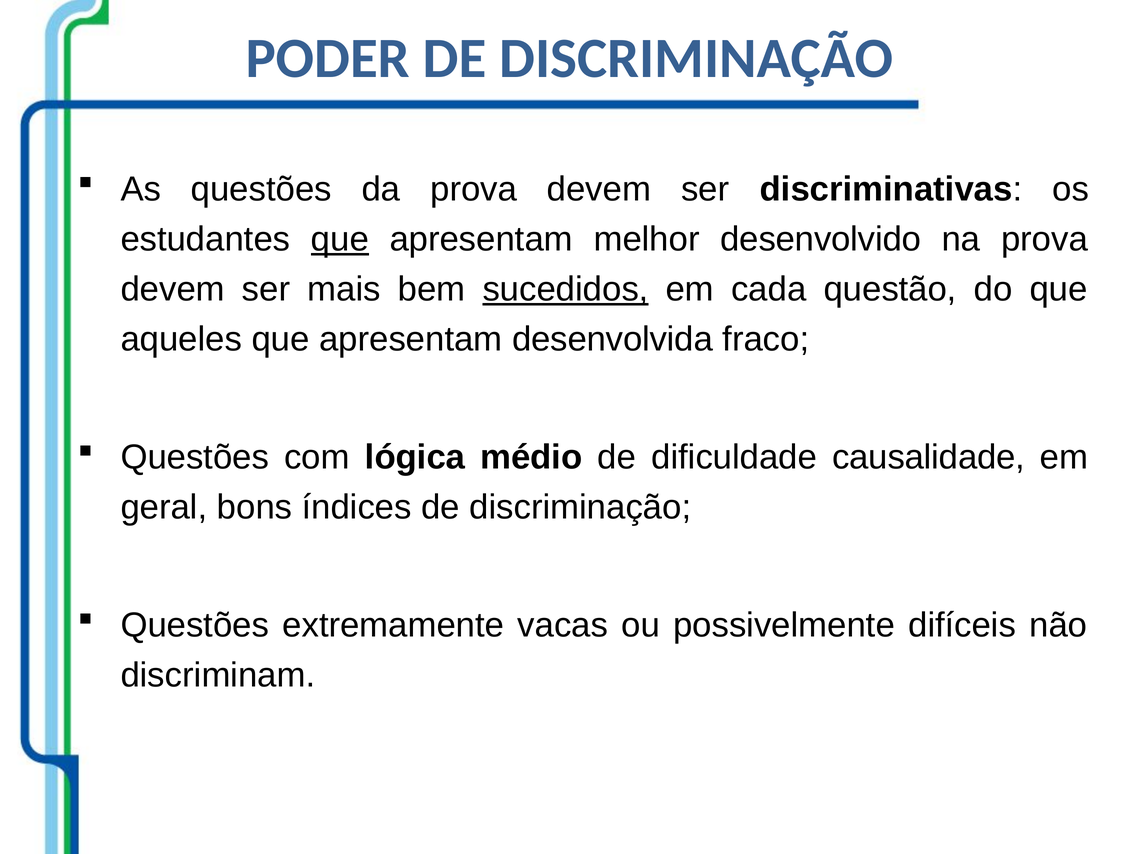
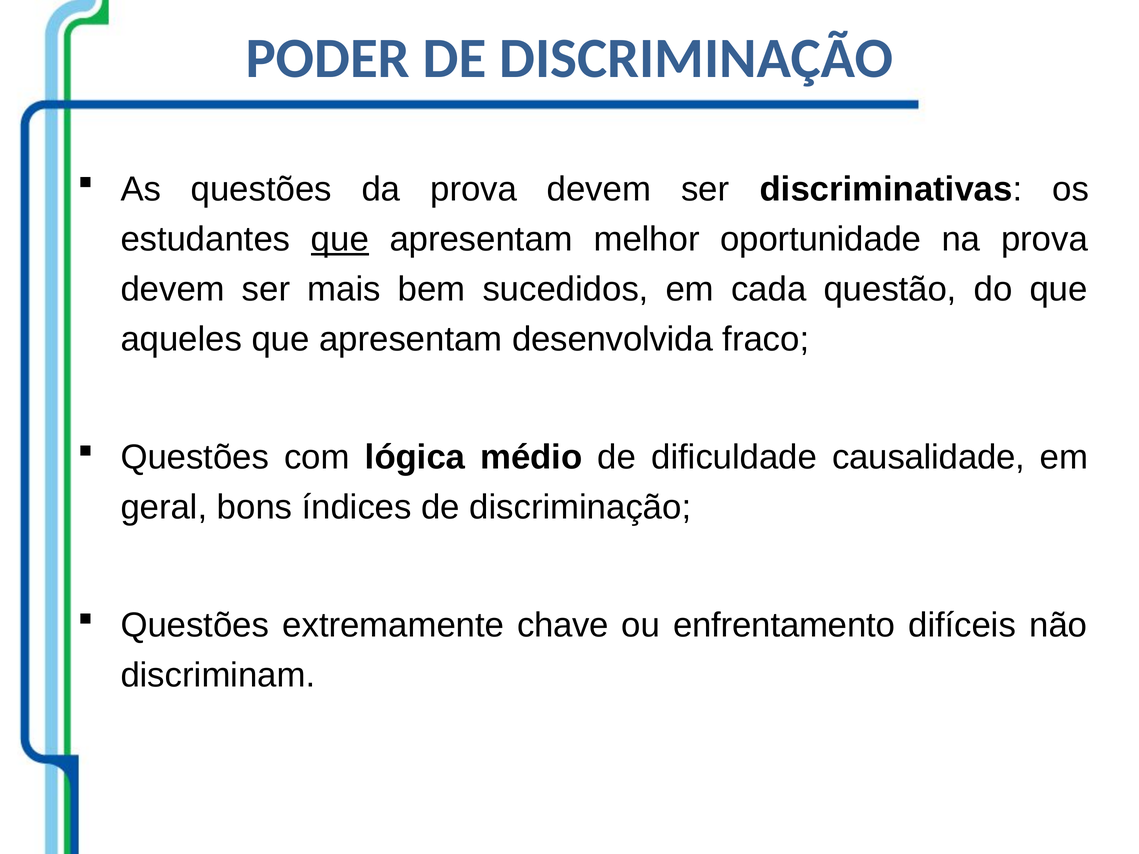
desenvolvido: desenvolvido -> oportunidade
sucedidos underline: present -> none
vacas: vacas -> chave
possivelmente: possivelmente -> enfrentamento
